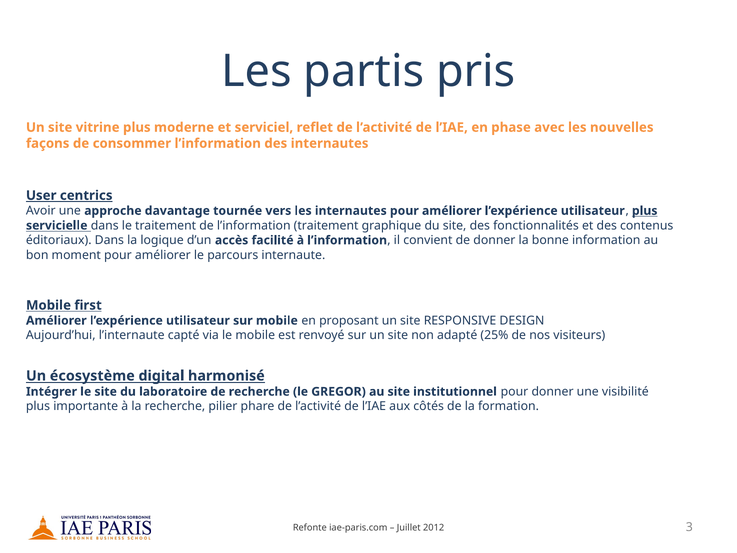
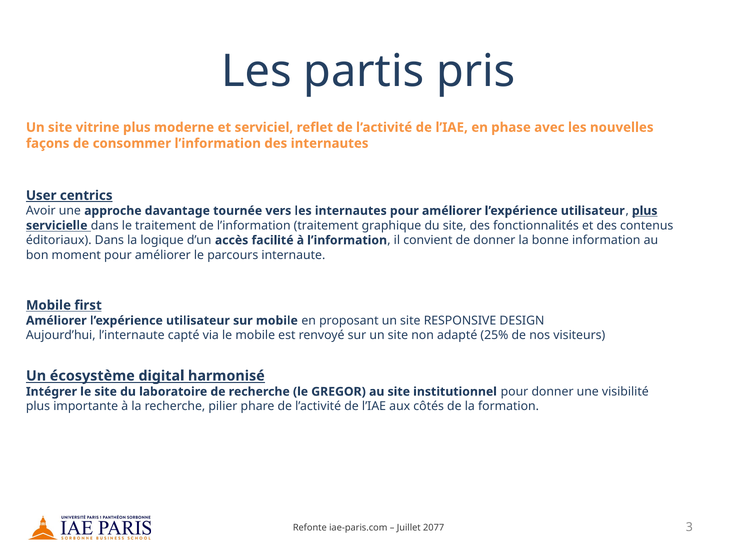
2012: 2012 -> 2077
